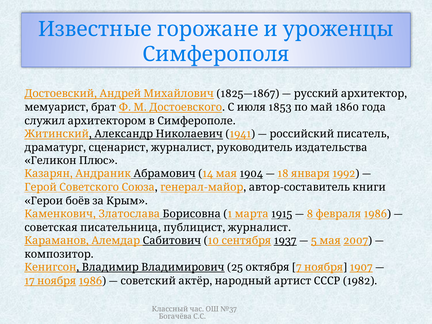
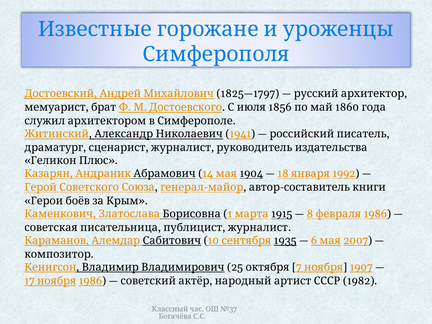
1825—1867: 1825—1867 -> 1825—1797
1853: 1853 -> 1856
1937: 1937 -> 1935
5: 5 -> 6
